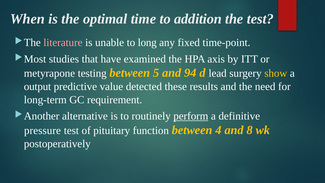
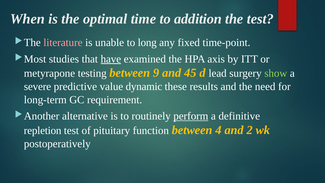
have underline: none -> present
5: 5 -> 9
94: 94 -> 45
show colour: yellow -> light green
output: output -> severe
detected: detected -> dynamic
pressure: pressure -> repletion
8: 8 -> 2
